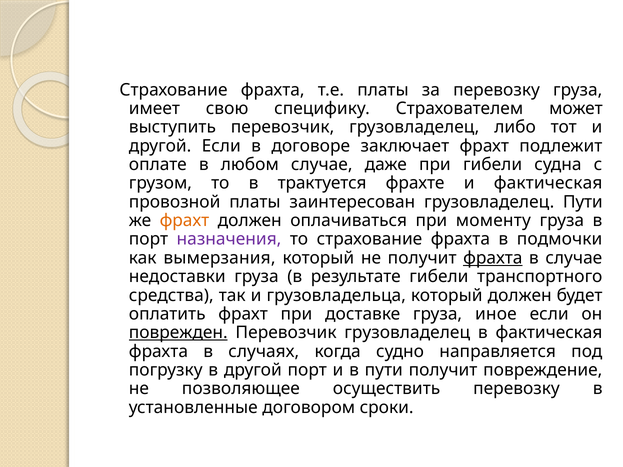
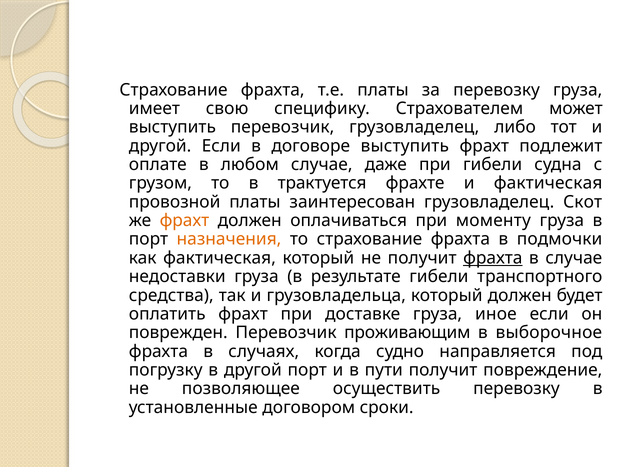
договоре заключает: заключает -> выступить
грузовладелец Пути: Пути -> Скот
назначения colour: purple -> orange
как вымерзания: вымерзания -> фактическая
поврежден underline: present -> none
грузовладелец at (407, 333): грузовладелец -> проживающим
в фактическая: фактическая -> выборочное
